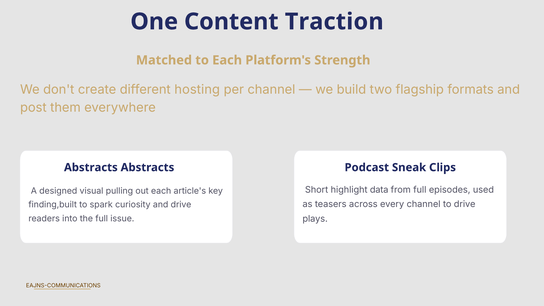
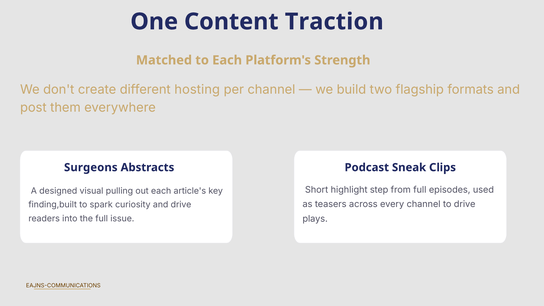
Abstracts at (91, 167): Abstracts -> Surgeons
data: data -> step
